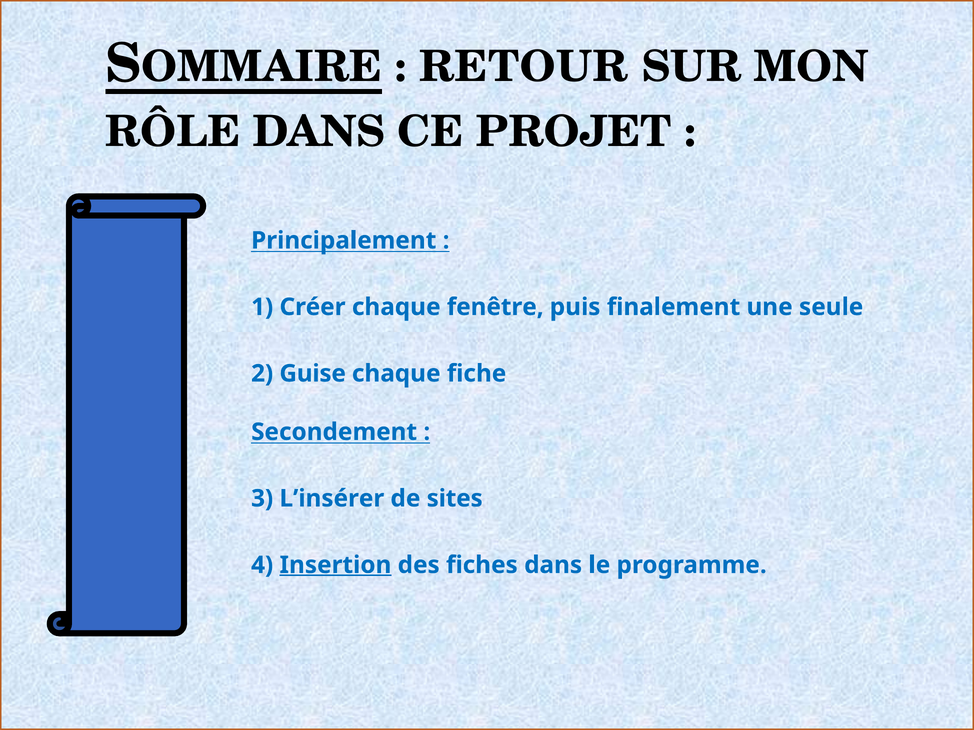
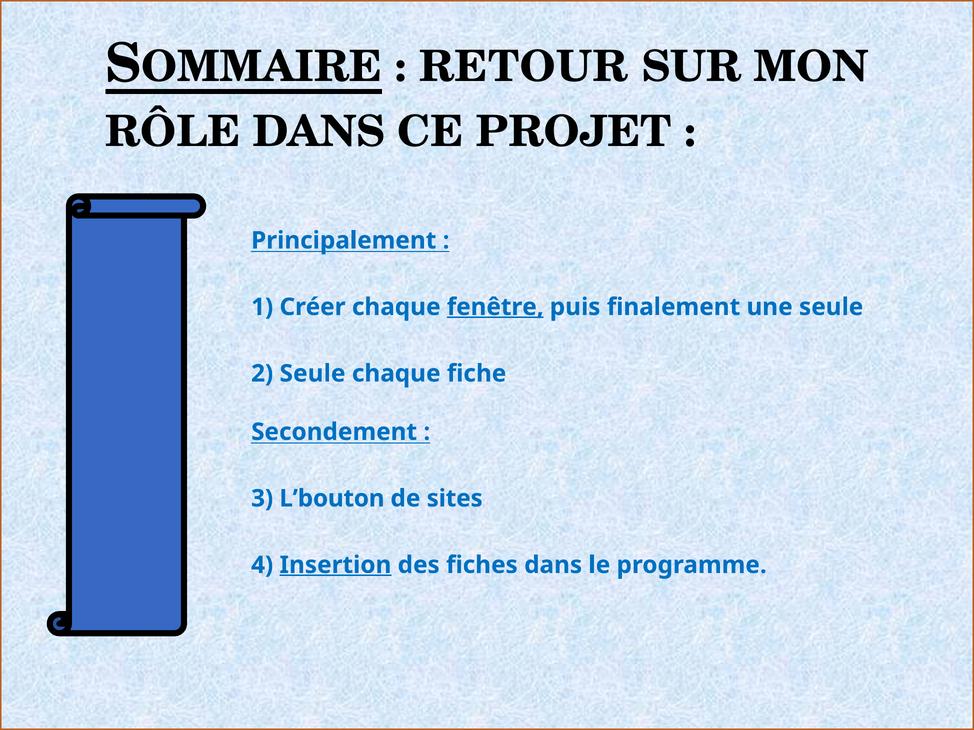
fenêtre underline: none -> present
2 Guise: Guise -> Seule
L’insérer: L’insérer -> L’bouton
